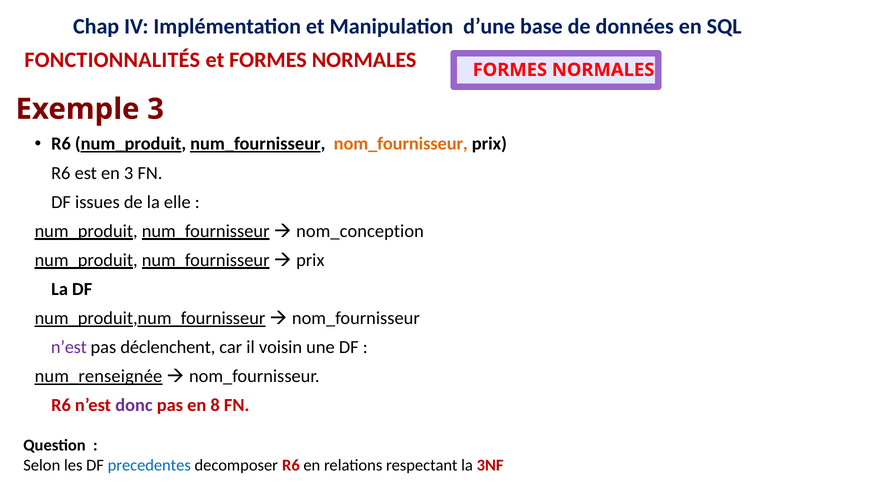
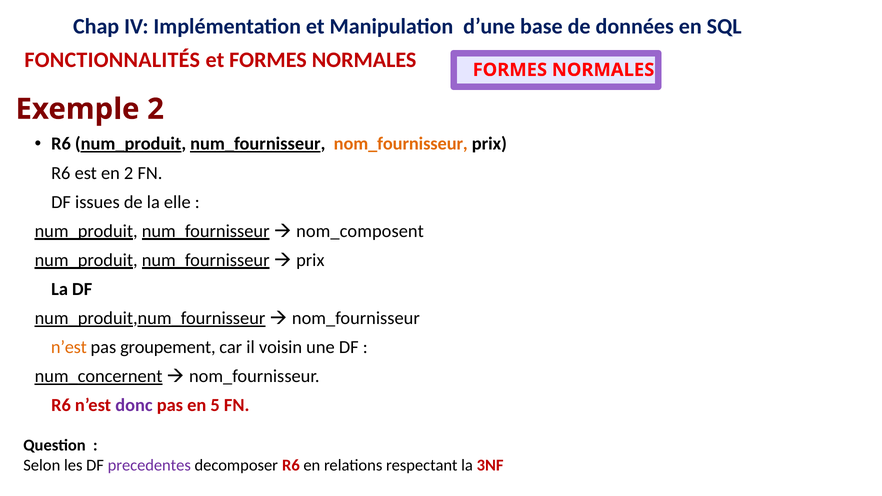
Exemple 3: 3 -> 2
en 3: 3 -> 2
nom_conception: nom_conception -> nom_composent
n’est at (69, 347) colour: purple -> orange
déclenchent: déclenchent -> groupement
num_renseignée: num_renseignée -> num_concernent
8: 8 -> 5
precedentes colour: blue -> purple
